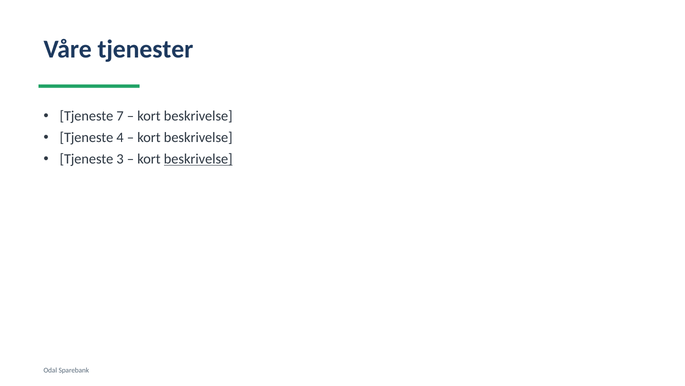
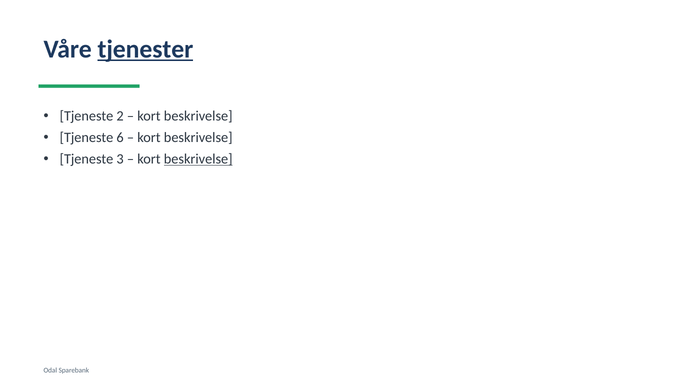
tjenester underline: none -> present
7: 7 -> 2
4: 4 -> 6
